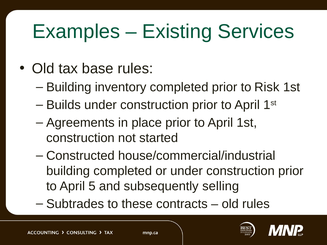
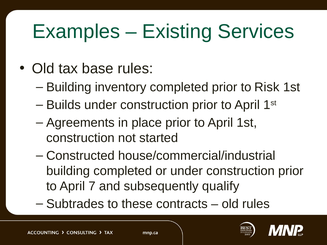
5: 5 -> 7
selling: selling -> qualify
